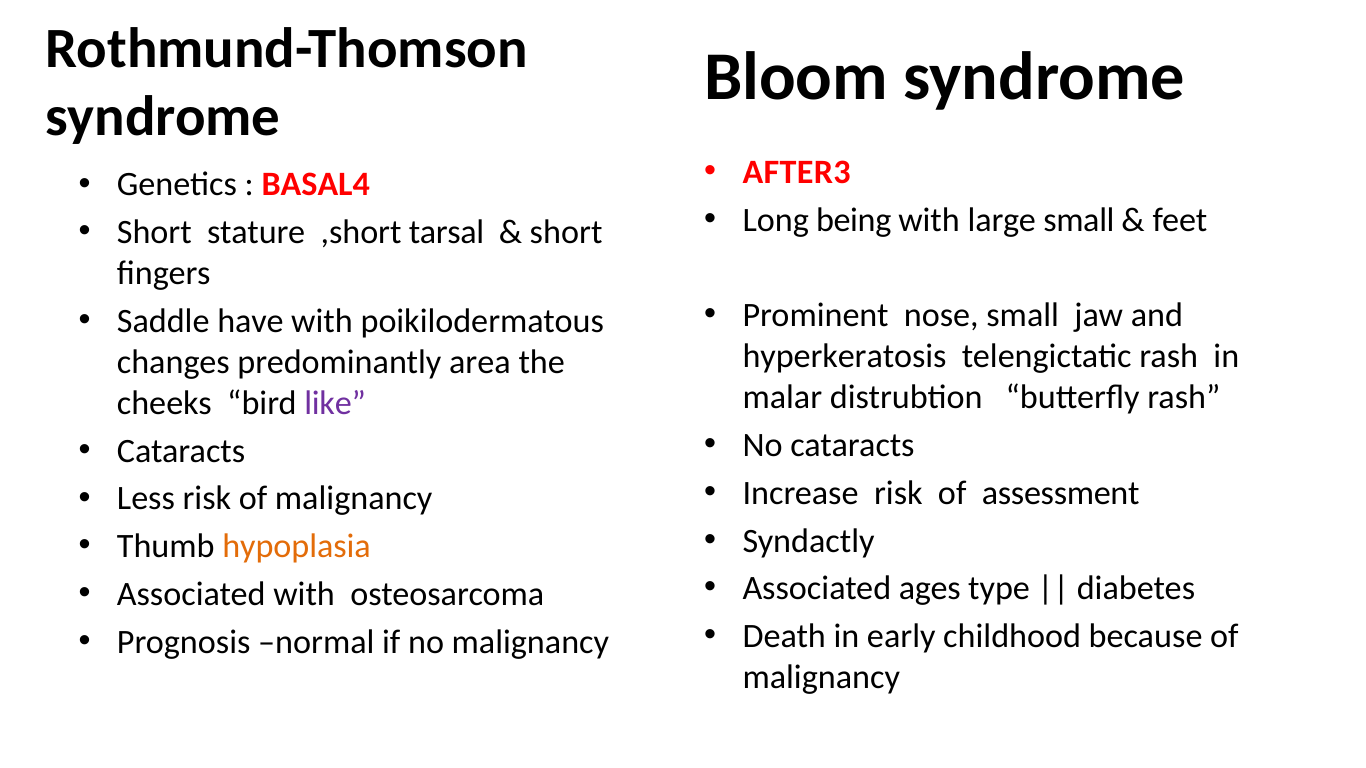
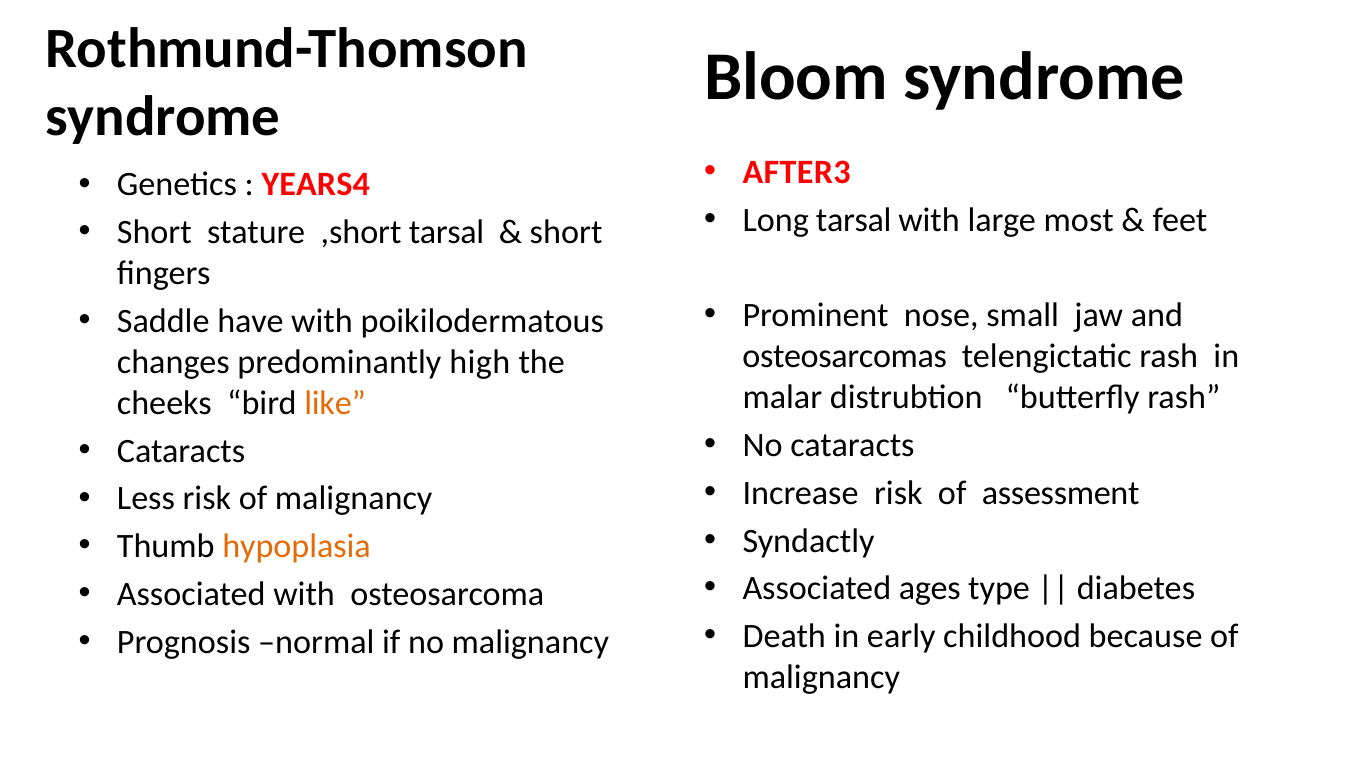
BASAL4: BASAL4 -> YEARS4
Long being: being -> tarsal
large small: small -> most
hyperkeratosis: hyperkeratosis -> osteosarcomas
area: area -> high
like colour: purple -> orange
